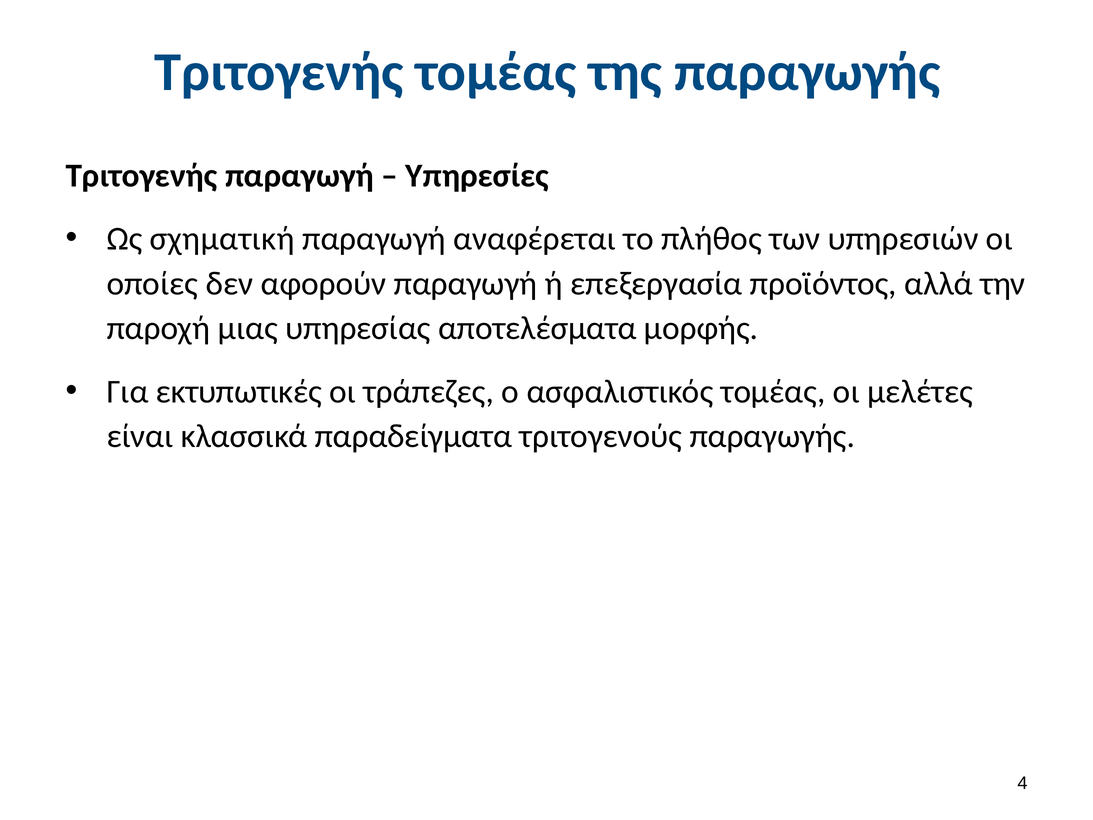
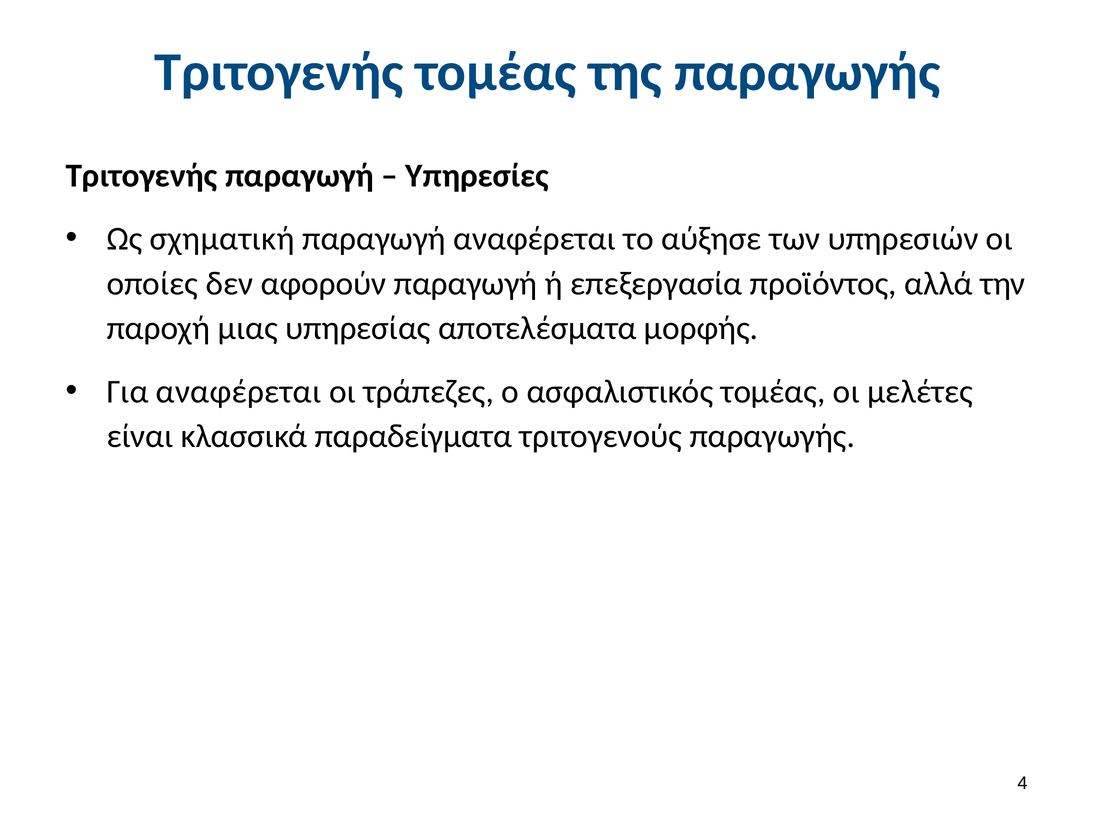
πλήθος: πλήθος -> αύξησε
Για εκτυπωτικές: εκτυπωτικές -> αναφέρεται
